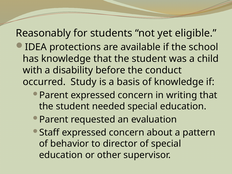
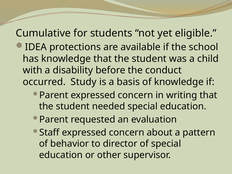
Reasonably: Reasonably -> Cumulative
